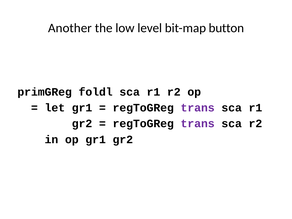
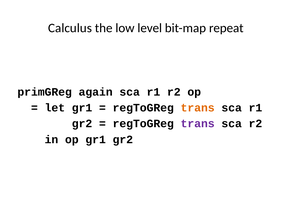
Another: Another -> Calculus
button: button -> repeat
foldl: foldl -> again
trans at (198, 108) colour: purple -> orange
